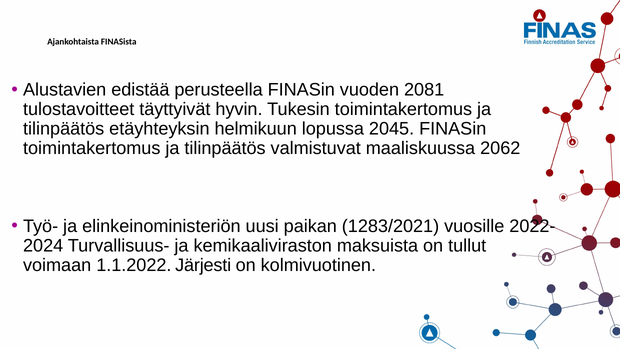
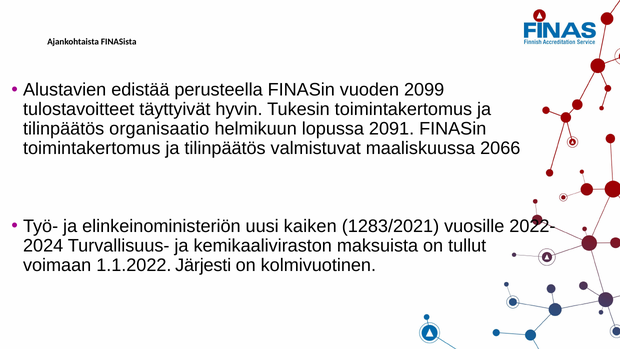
2081: 2081 -> 2099
etäyhteyksin: etäyhteyksin -> organisaatio
2045: 2045 -> 2091
2062: 2062 -> 2066
paikan: paikan -> kaiken
